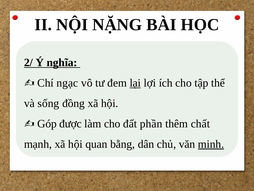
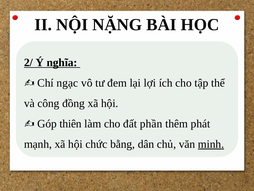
lại underline: present -> none
sống: sống -> công
được: được -> thiên
chất: chất -> phát
quan: quan -> chức
